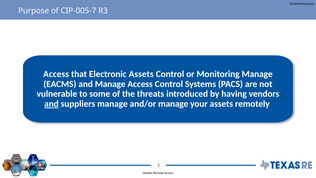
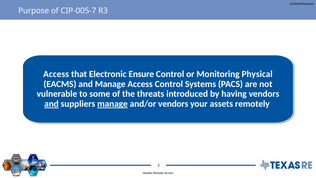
Electronic Assets: Assets -> Ensure
Monitoring Manage: Manage -> Physical
manage at (112, 104) underline: none -> present
and/or manage: manage -> vendors
